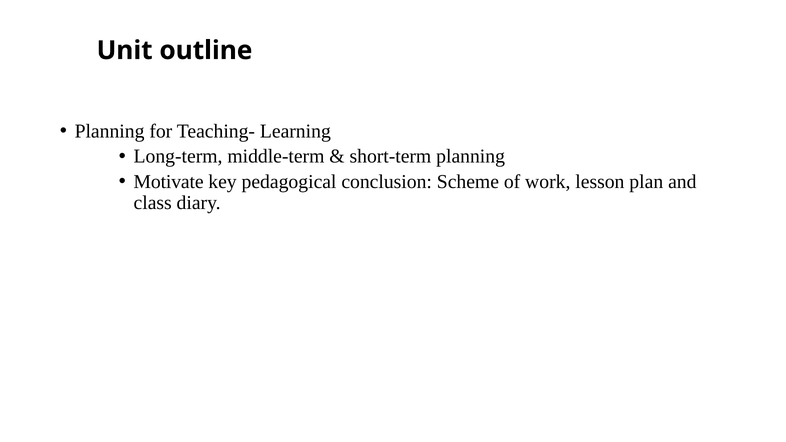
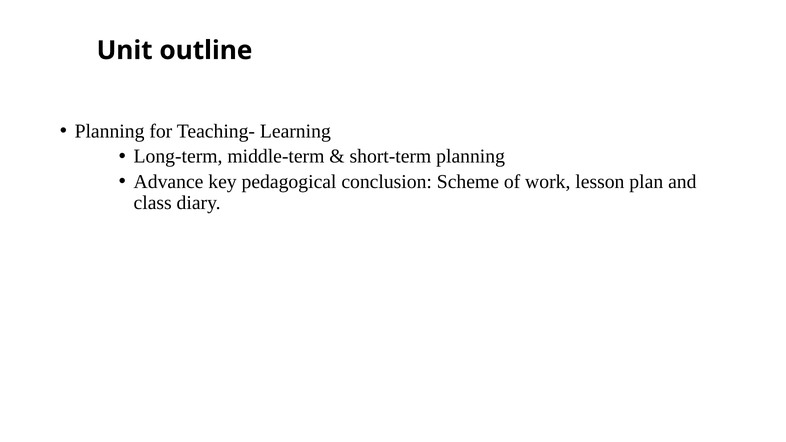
Motivate: Motivate -> Advance
